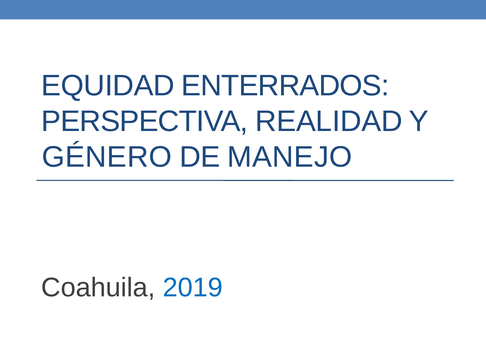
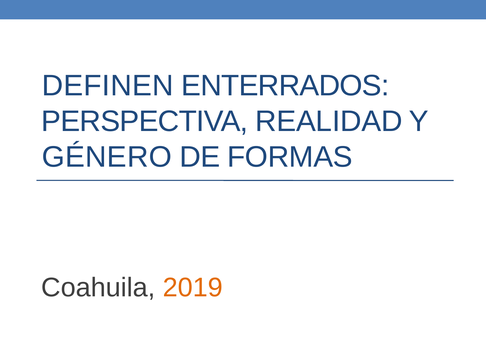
EQUIDAD: EQUIDAD -> DEFINEN
MANEJO: MANEJO -> FORMAS
2019 colour: blue -> orange
